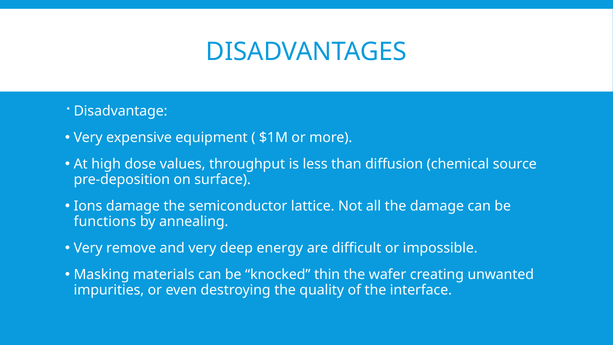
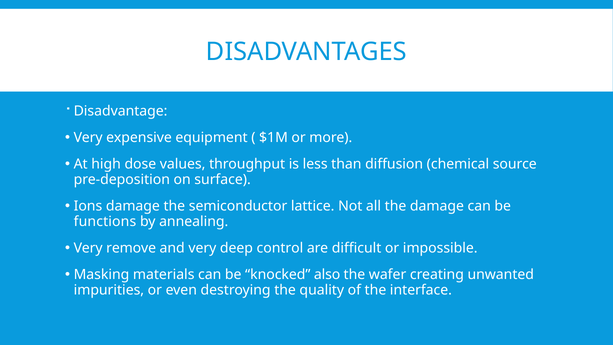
energy: energy -> control
thin: thin -> also
